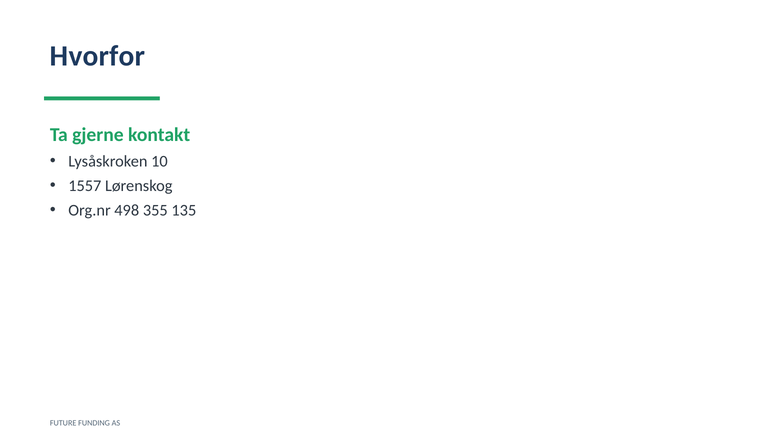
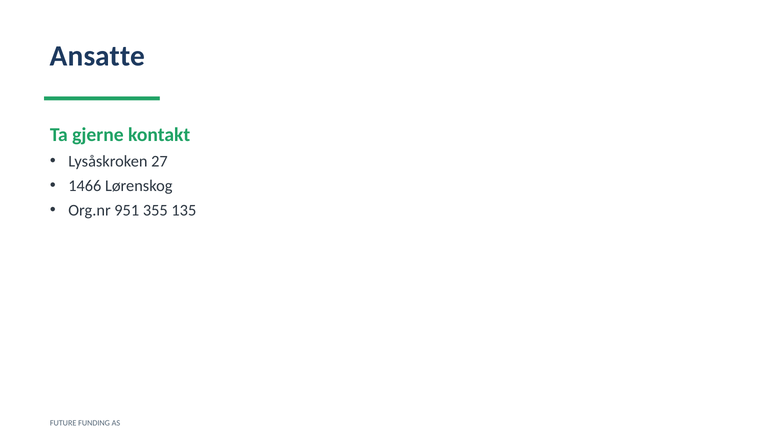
Hvorfor: Hvorfor -> Ansatte
10: 10 -> 27
1557: 1557 -> 1466
498: 498 -> 951
